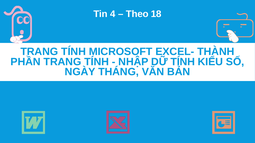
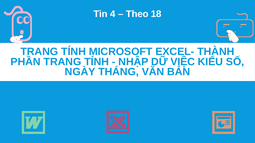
DỮ TÍNH: TÍNH -> VIỆC
